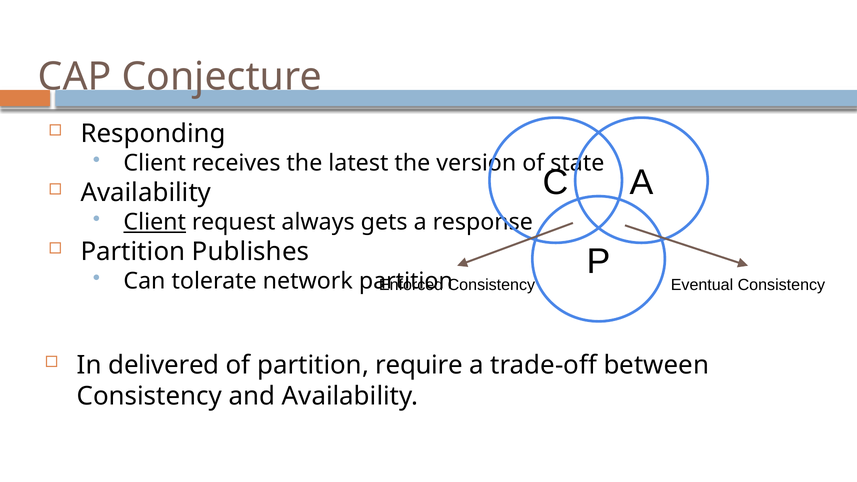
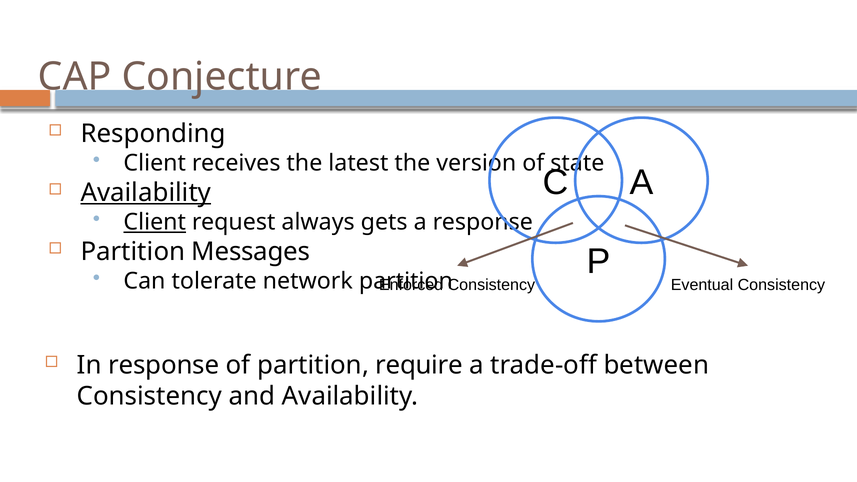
Availability at (146, 193) underline: none -> present
Publishes: Publishes -> Messages
In delivered: delivered -> response
